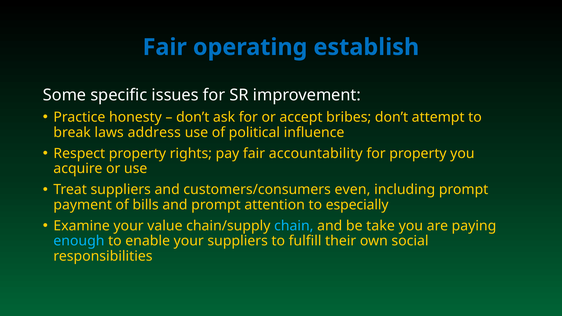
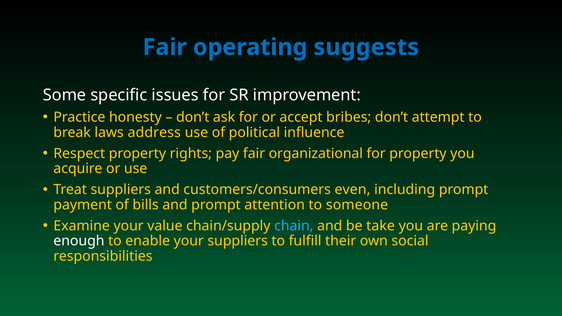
establish: establish -> suggests
accountability: accountability -> organizational
especially: especially -> someone
enough colour: light blue -> white
